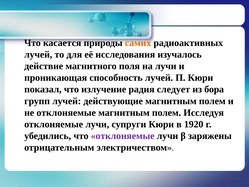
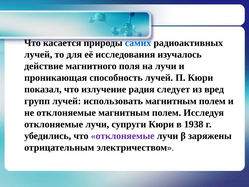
самих colour: orange -> blue
бора: бора -> вред
действующие: действующие -> использовать
1920: 1920 -> 1938
